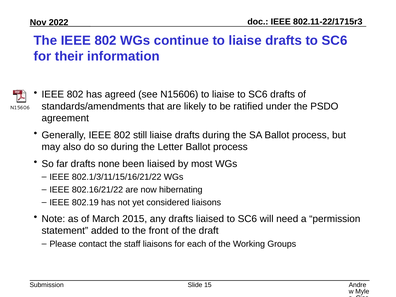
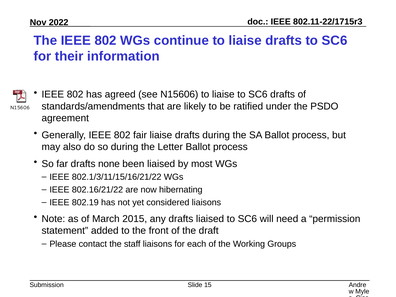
still: still -> fair
